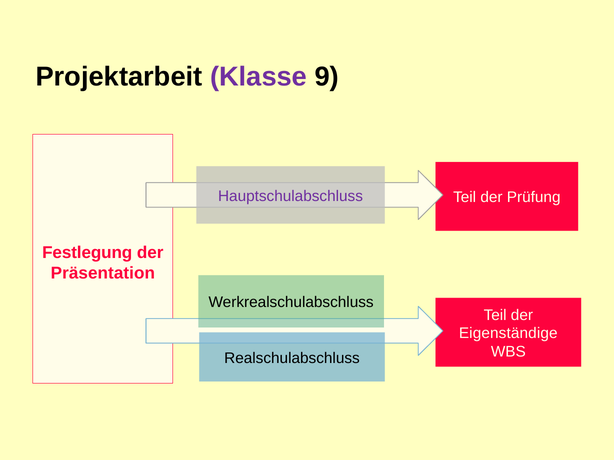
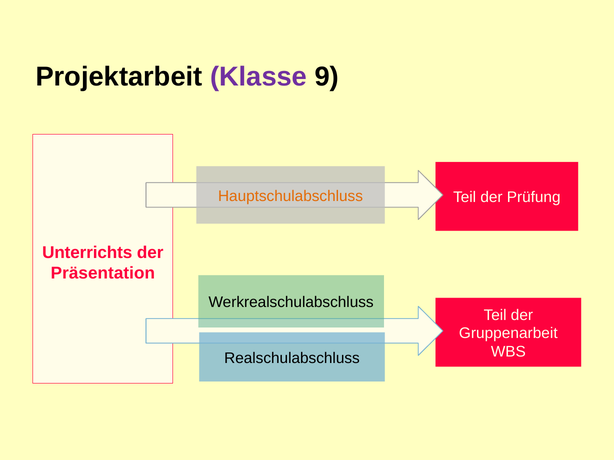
Hauptschulabschluss colour: purple -> orange
Festlegung: Festlegung -> Unterrichts
Eigenständige: Eigenständige -> Gruppenarbeit
